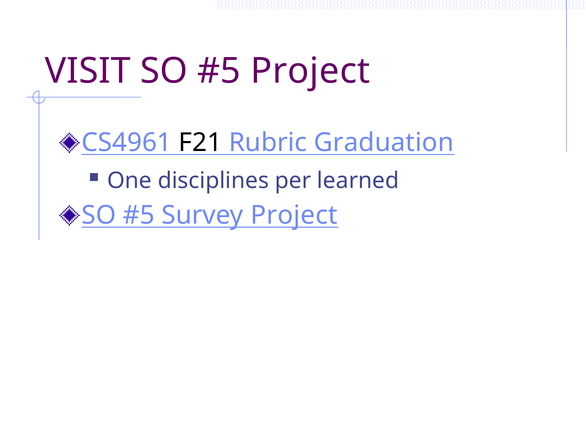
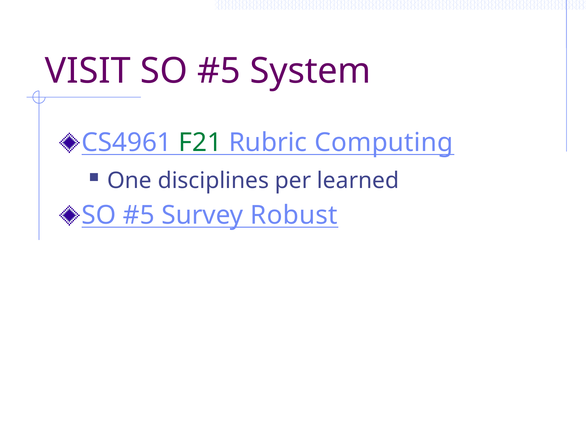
Project at (310, 71): Project -> System
F21 colour: black -> green
Graduation: Graduation -> Computing
Survey Project: Project -> Robust
